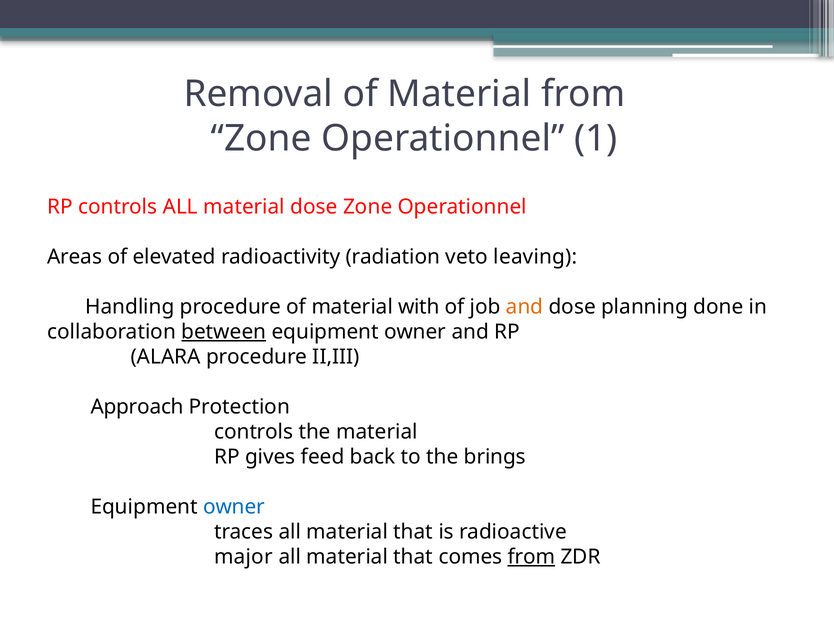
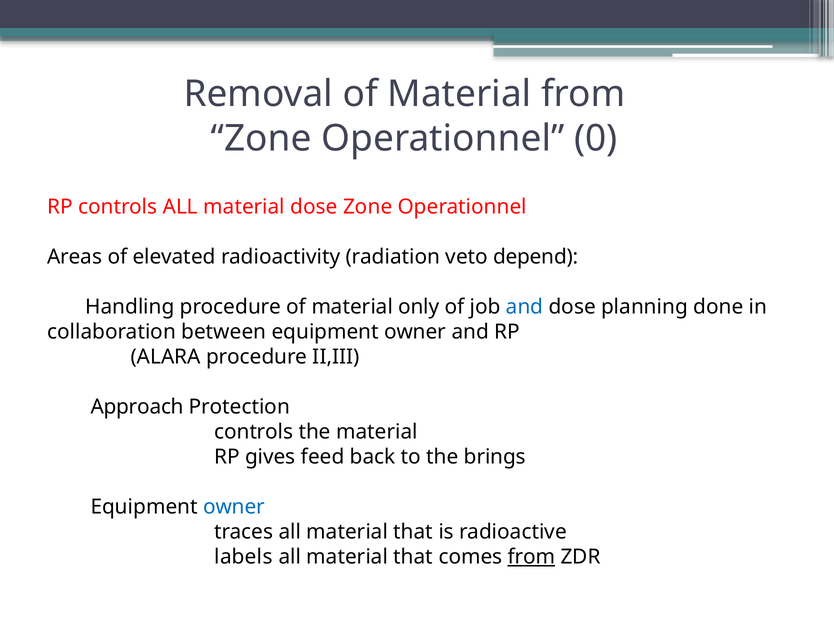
1: 1 -> 0
leaving: leaving -> depend
with: with -> only
and at (525, 307) colour: orange -> blue
between underline: present -> none
major: major -> labels
